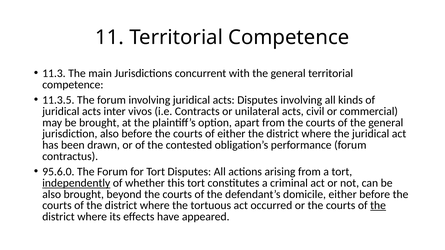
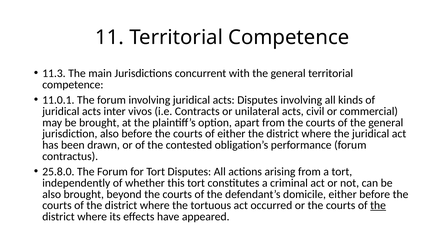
11.3.5: 11.3.5 -> 11.0.1
95.6.0: 95.6.0 -> 25.8.0
independently underline: present -> none
